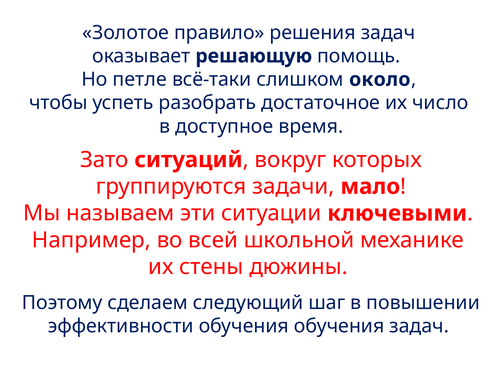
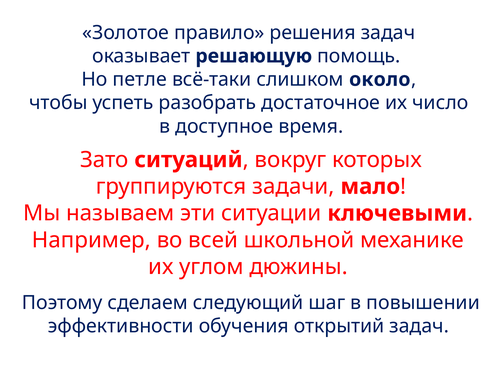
стены: стены -> углом
обучения обучения: обучения -> открытий
